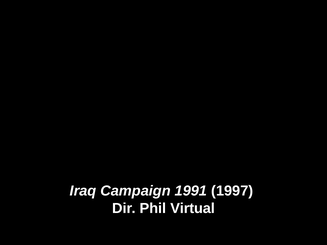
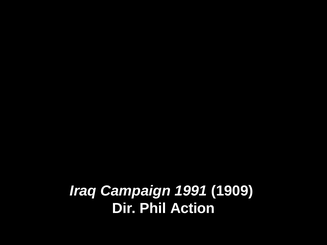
1997: 1997 -> 1909
Virtual: Virtual -> Action
